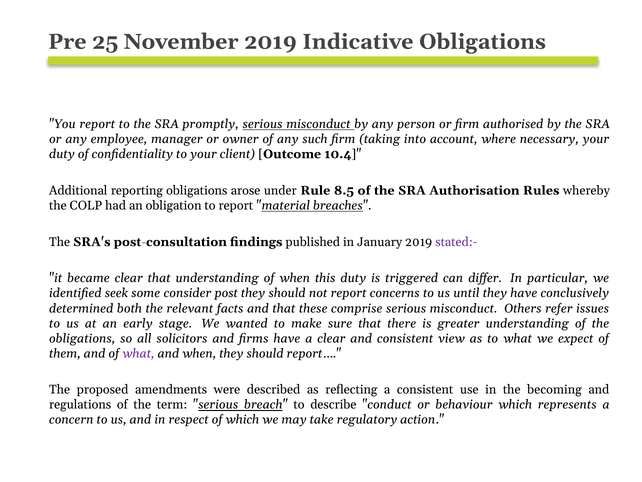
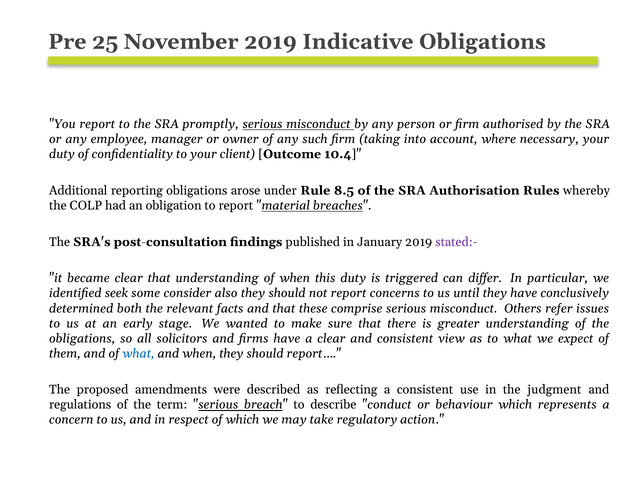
post: post -> also
what at (138, 353) colour: purple -> blue
becoming: becoming -> judgment
